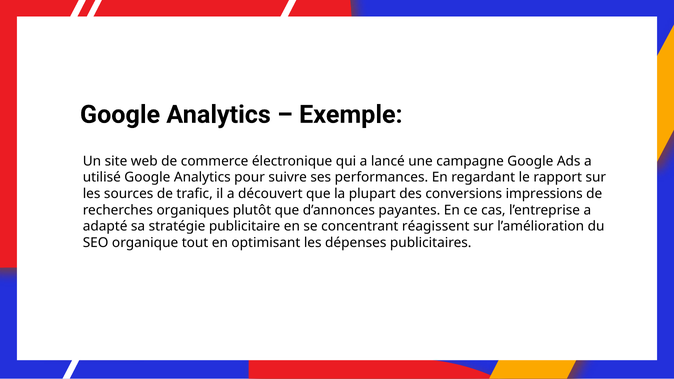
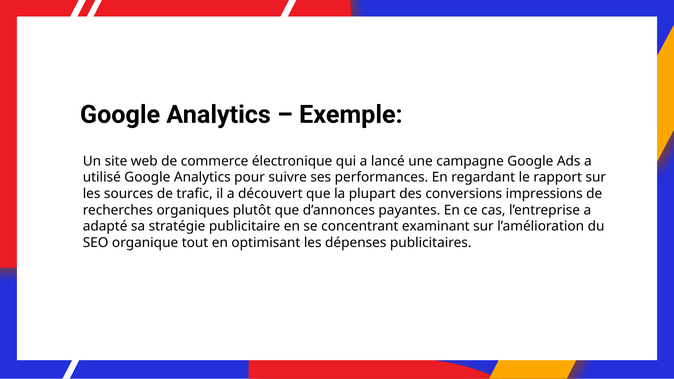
réagissent: réagissent -> examinant
